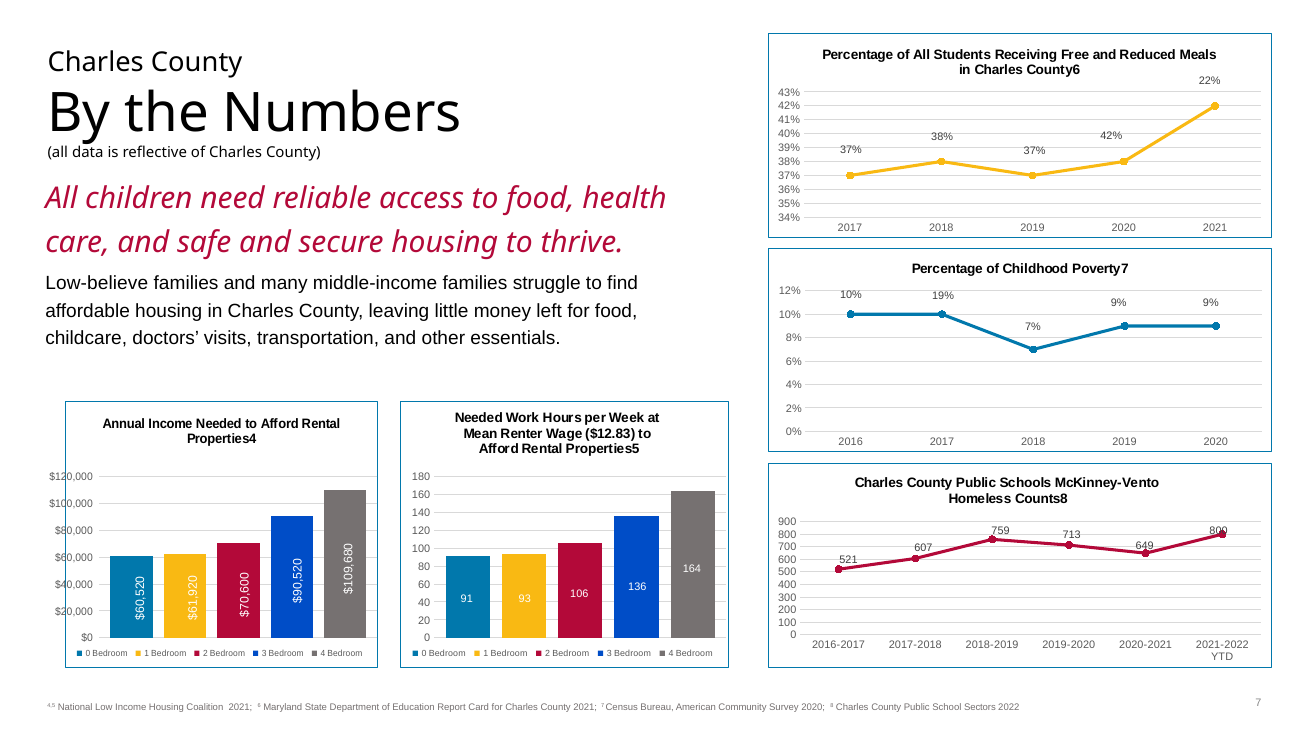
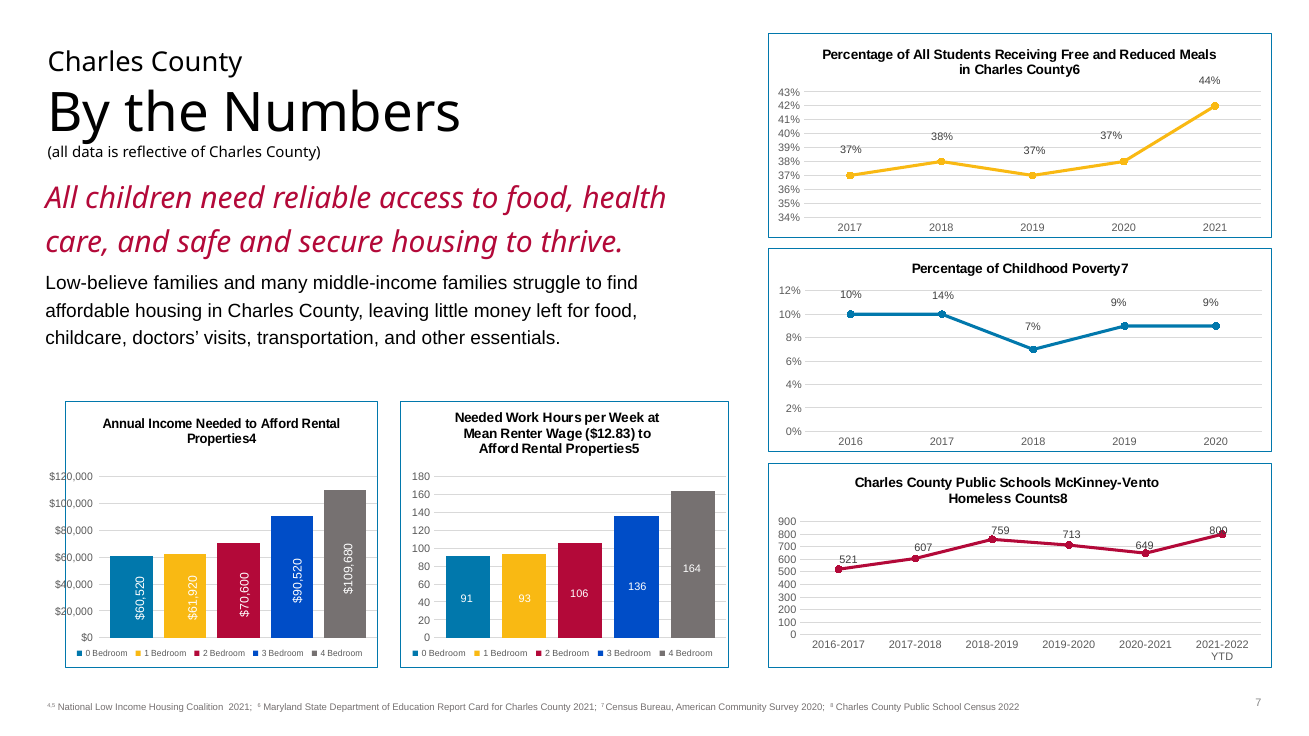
22%: 22% -> 44%
42% at (1111, 136): 42% -> 37%
19%: 19% -> 14%
School Sectors: Sectors -> Census
